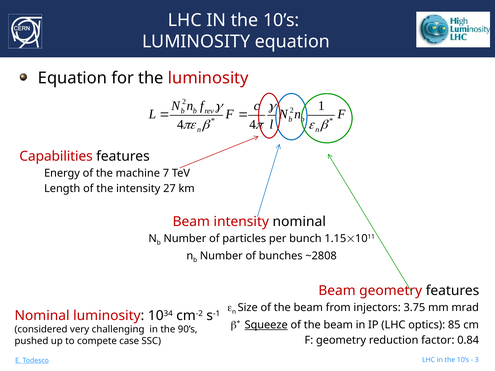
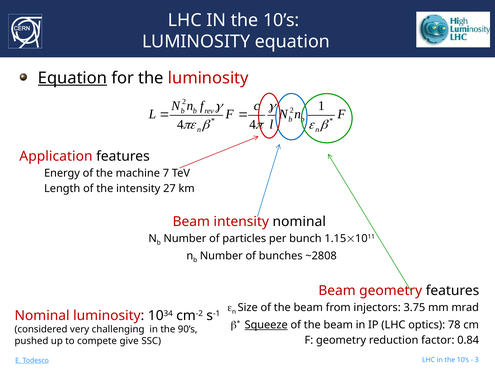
Equation at (73, 78) underline: none -> present
Capabilities: Capabilities -> Application
85: 85 -> 78
case: case -> give
